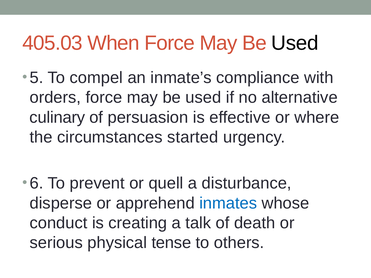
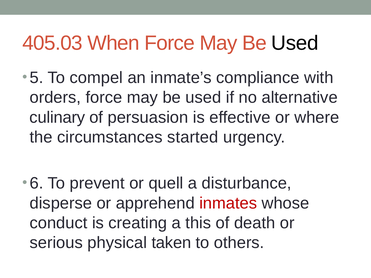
inmates colour: blue -> red
talk: talk -> this
tense: tense -> taken
